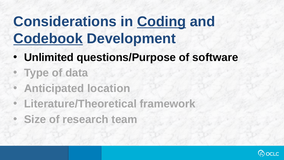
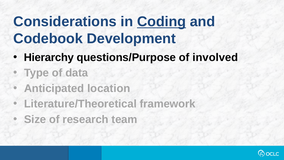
Codebook underline: present -> none
Unlimited: Unlimited -> Hierarchy
software: software -> involved
